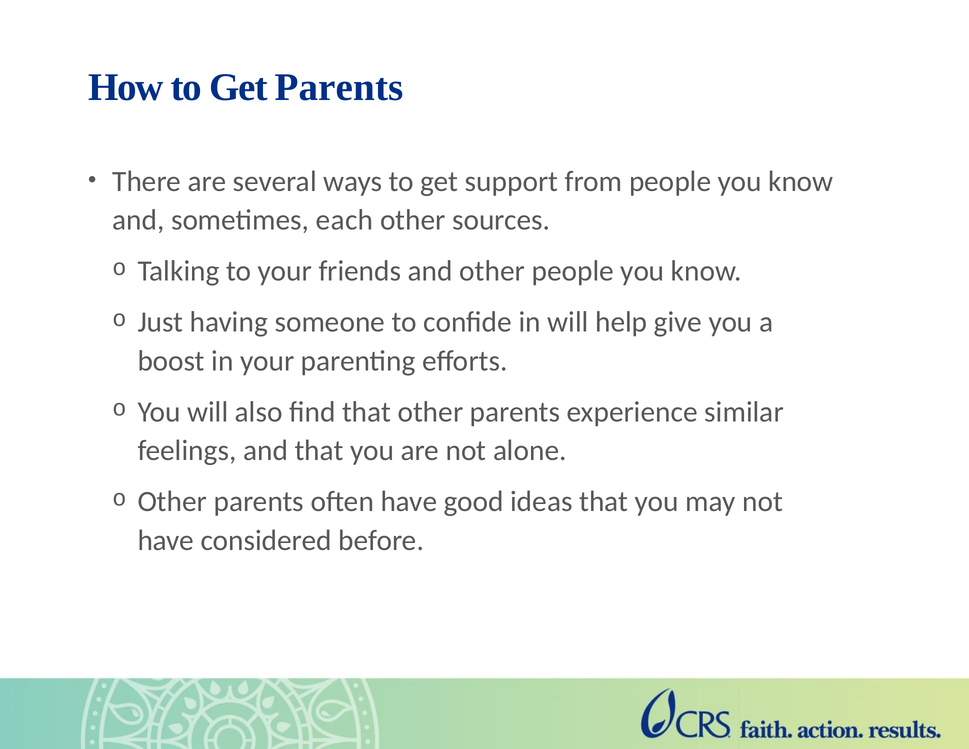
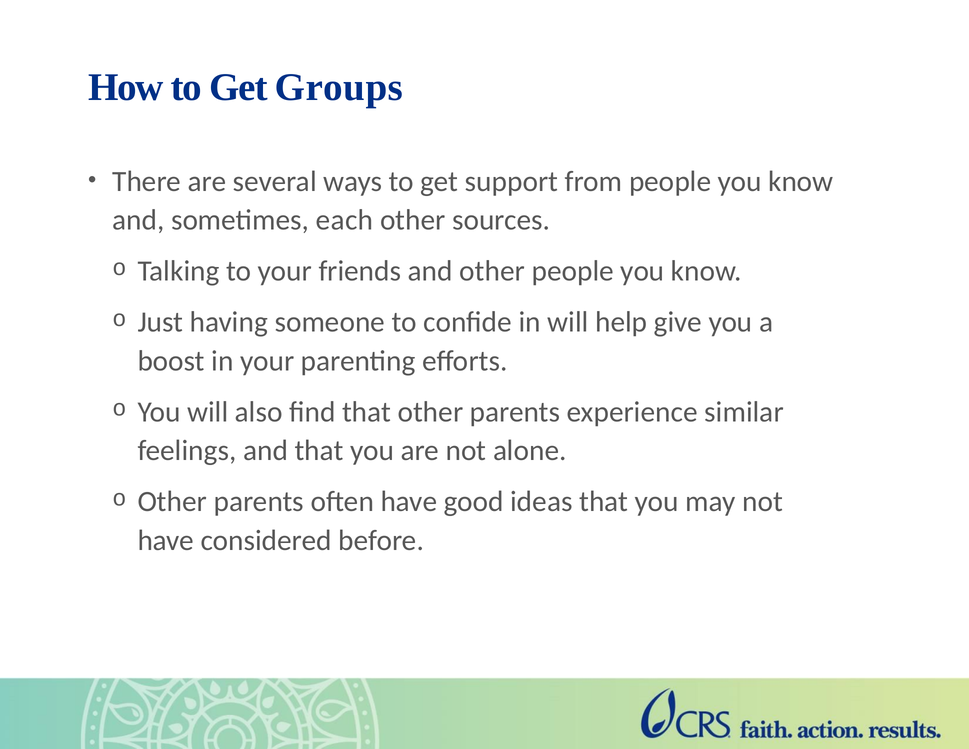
Get Parents: Parents -> Groups
